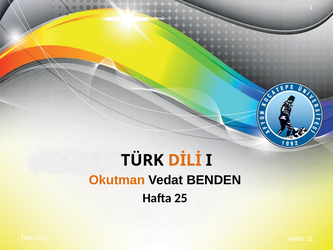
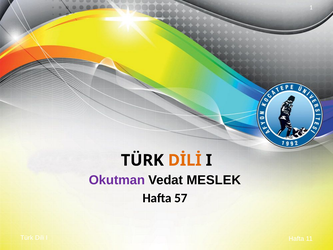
Okutman colour: orange -> purple
BENDEN: BENDEN -> MESLEK
25: 25 -> 57
